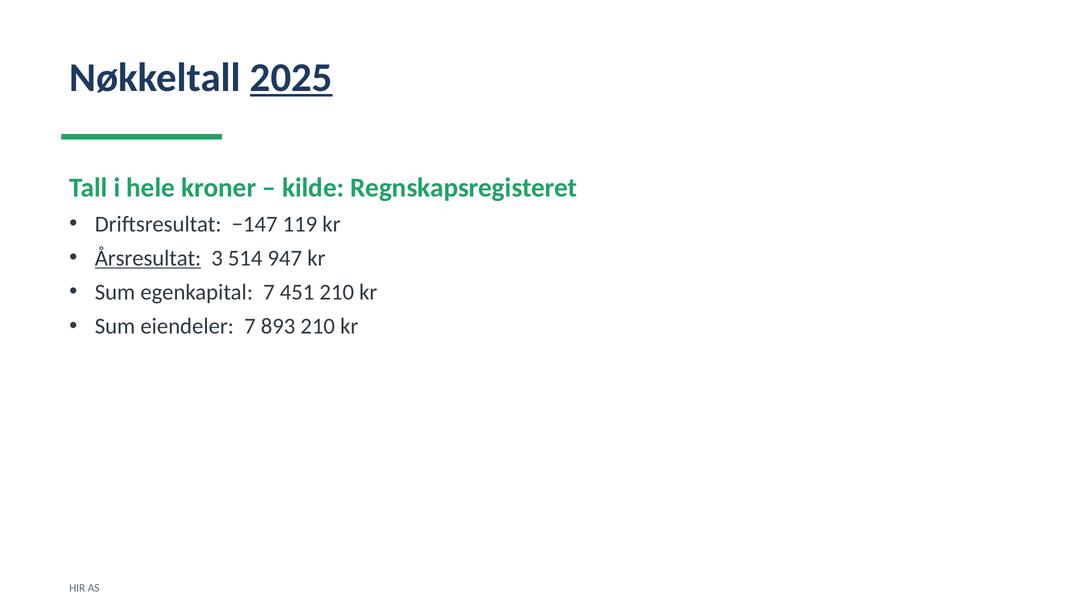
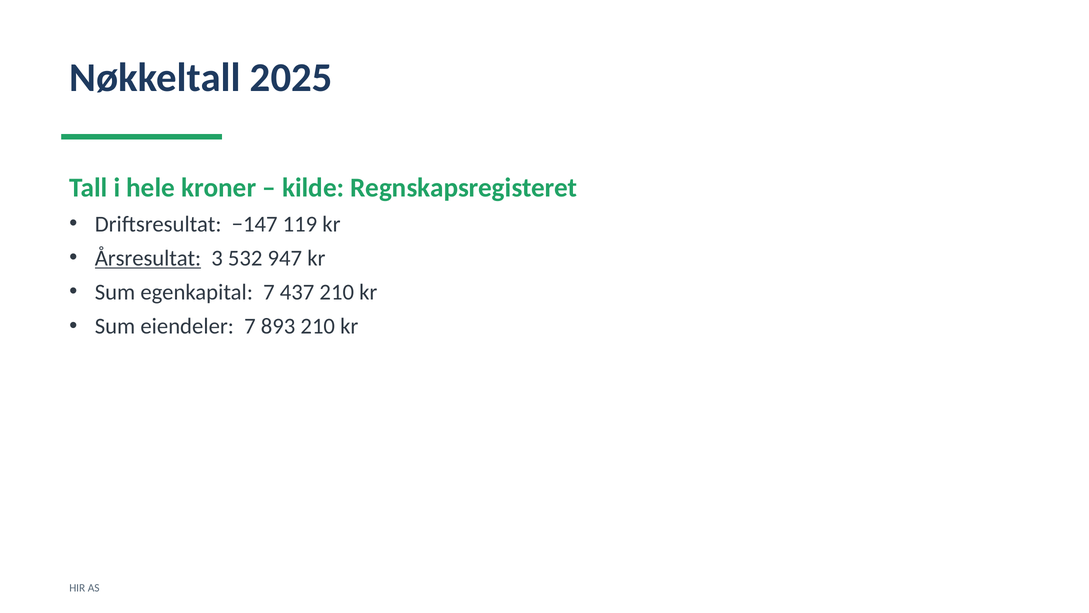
2025 underline: present -> none
514: 514 -> 532
451: 451 -> 437
